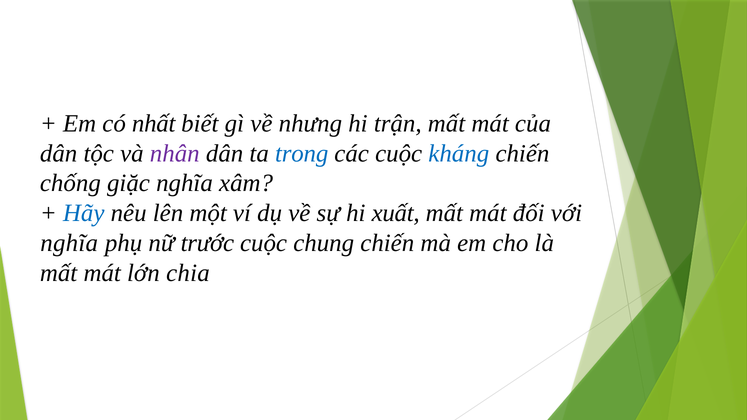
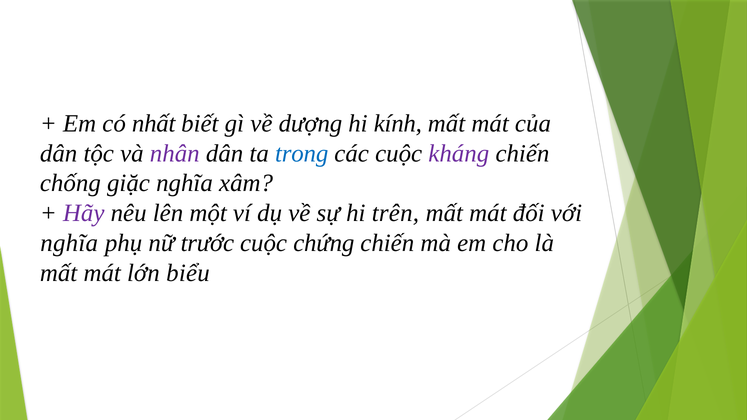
nhưng: nhưng -> dượng
trận: trận -> kính
kháng colour: blue -> purple
Hãy colour: blue -> purple
xuất: xuất -> trên
chung: chung -> chứng
chia: chia -> biểu
